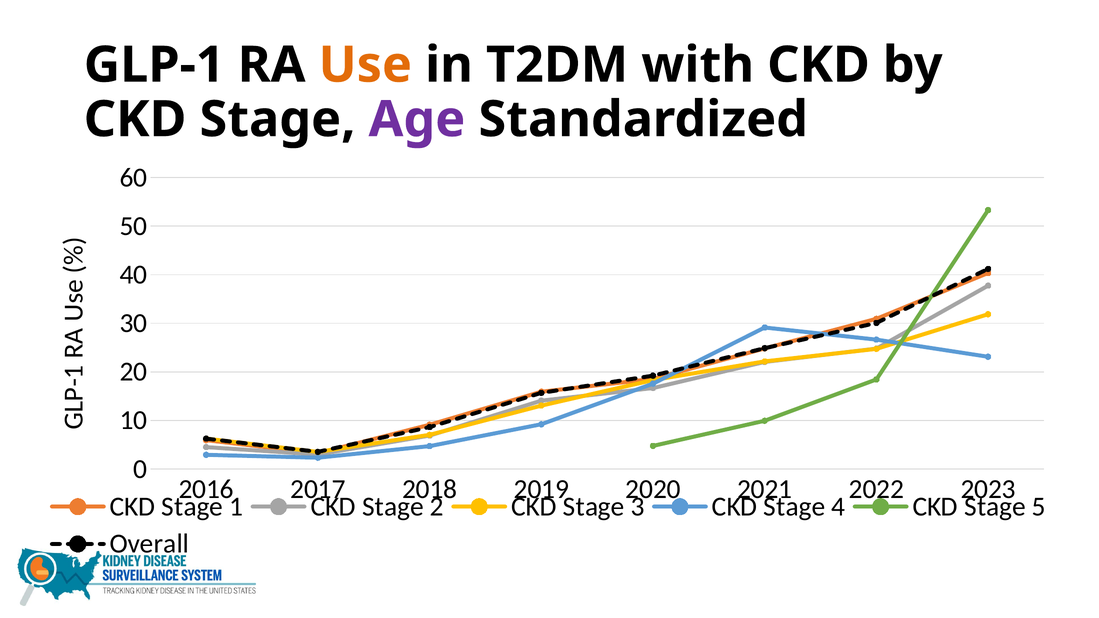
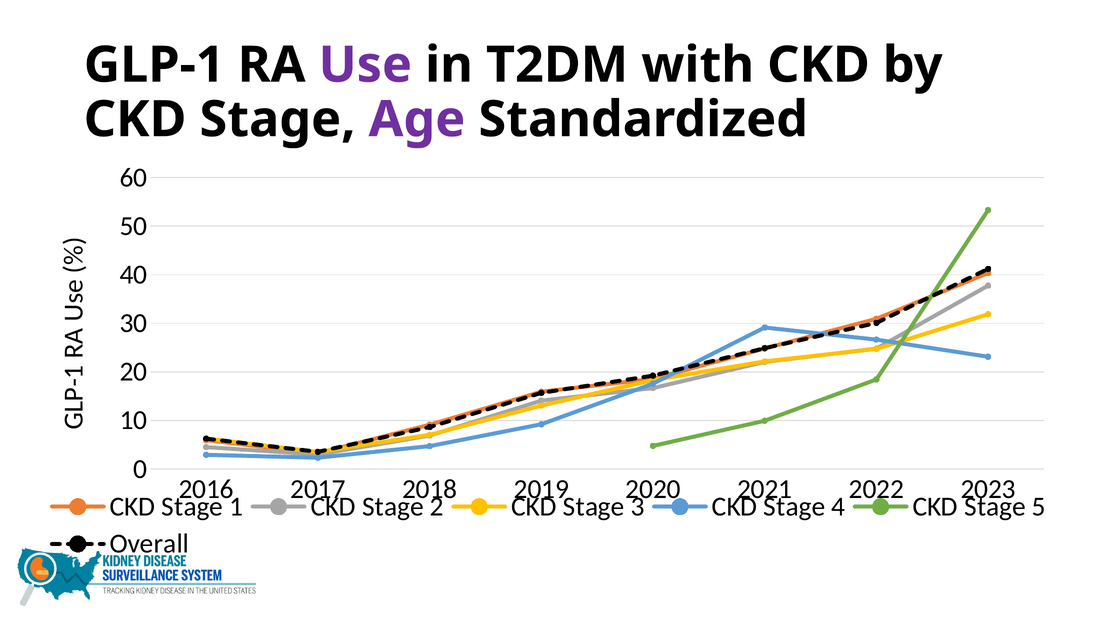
Use colour: orange -> purple
